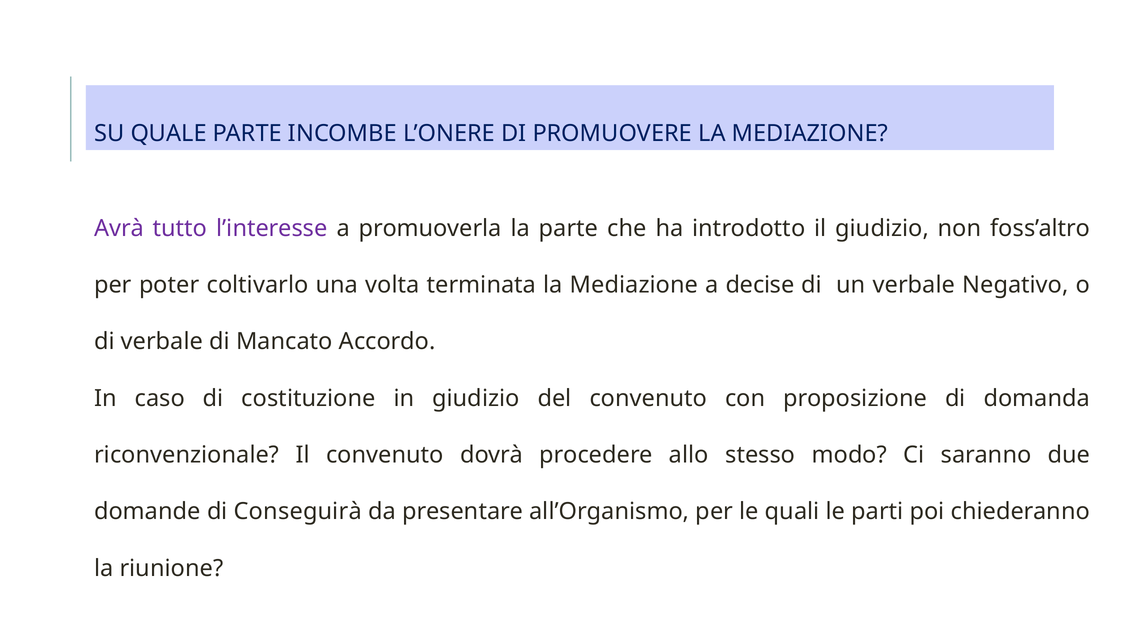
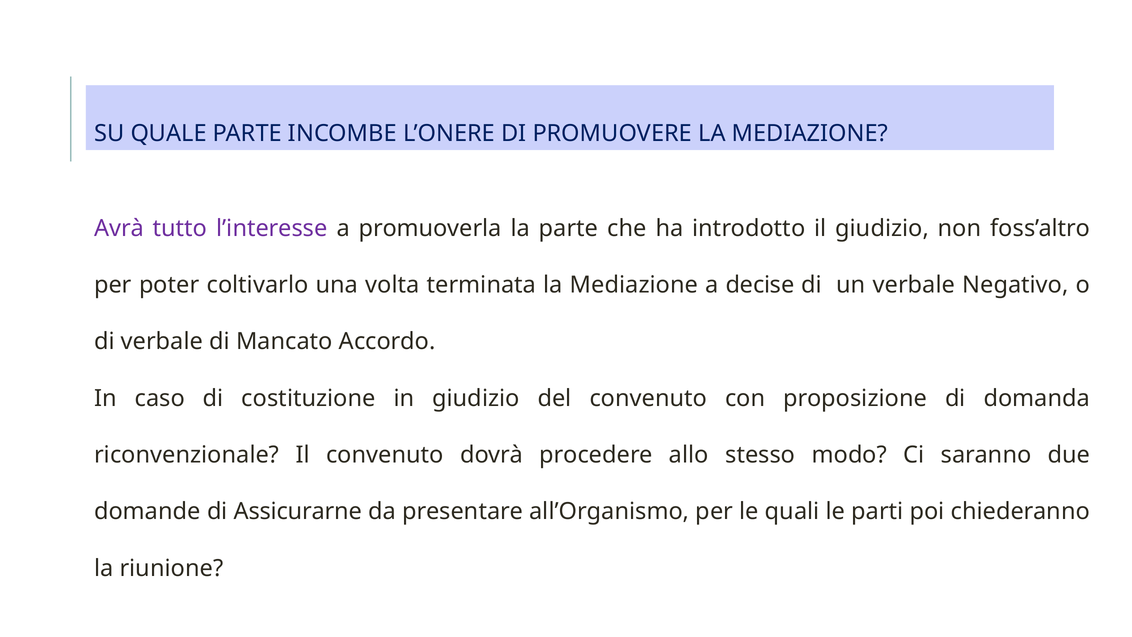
Conseguirà: Conseguirà -> Assicurarne
